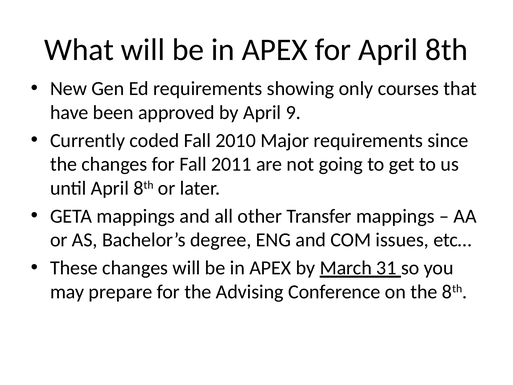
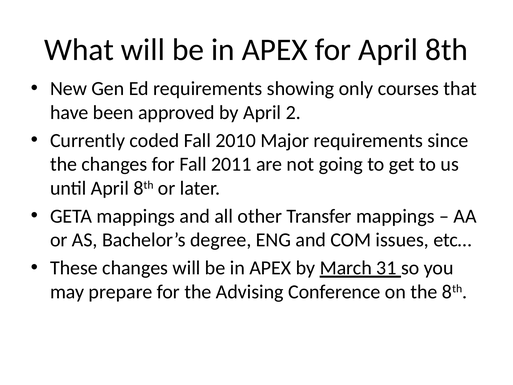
9: 9 -> 2
